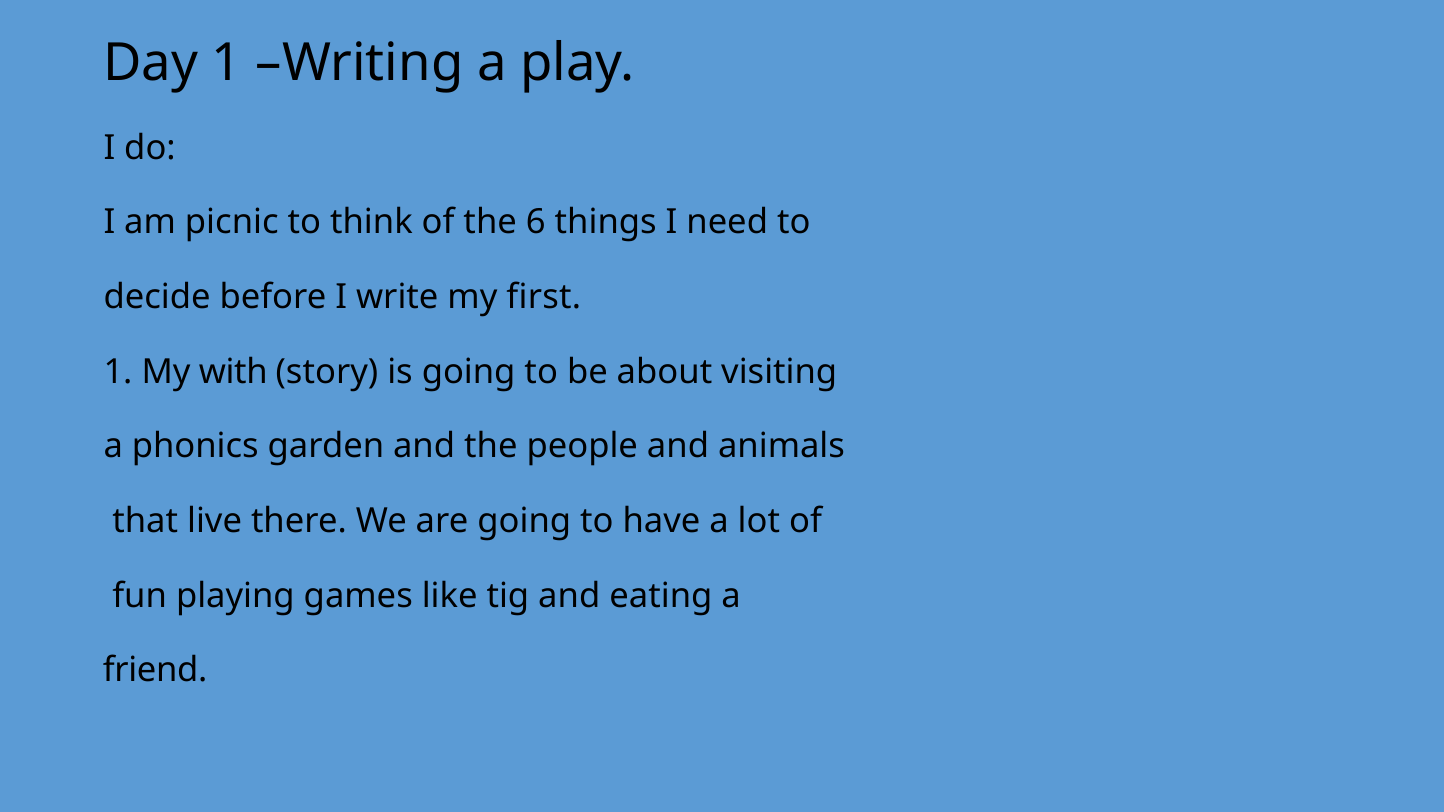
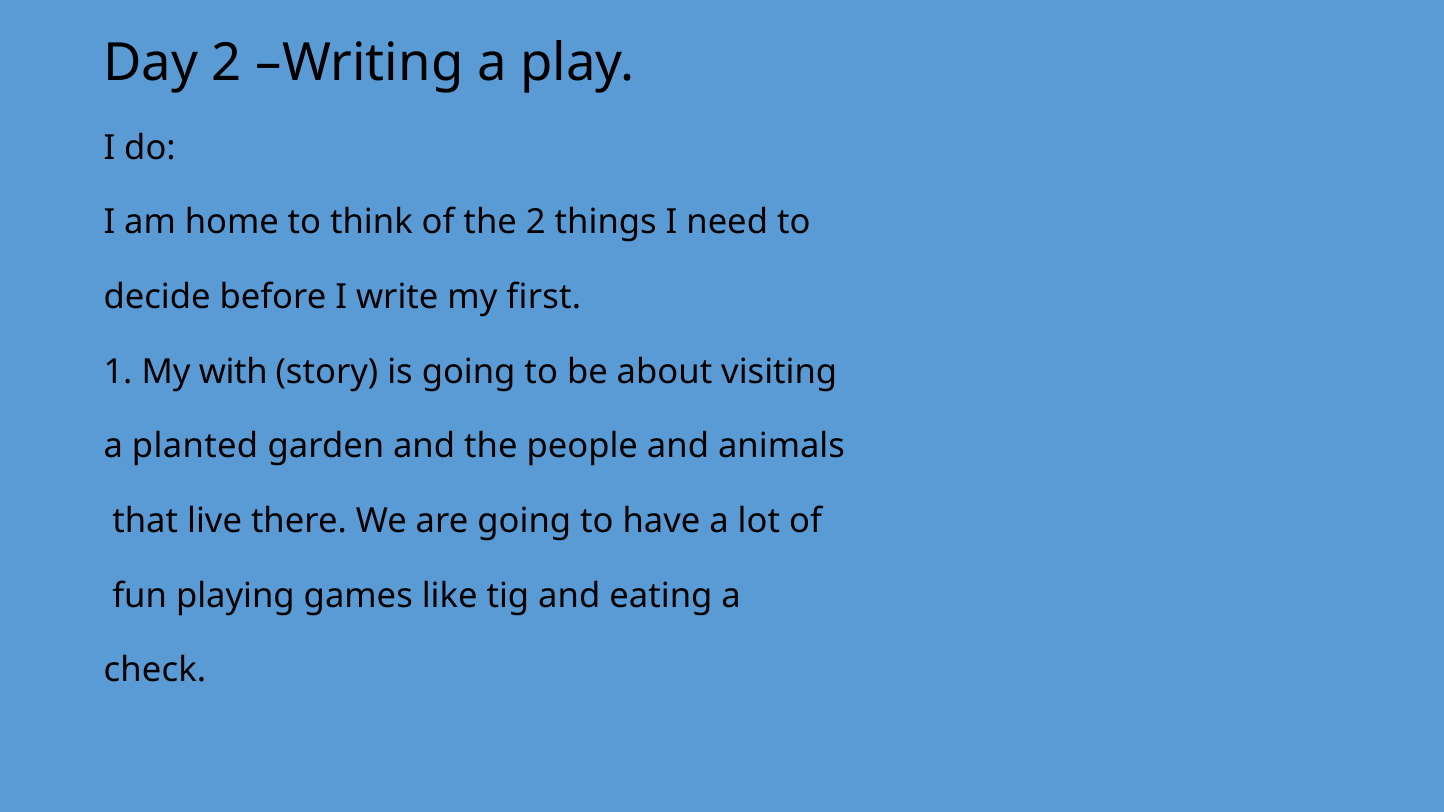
Day 1: 1 -> 2
picnic: picnic -> home
the 6: 6 -> 2
phonics: phonics -> planted
friend: friend -> check
